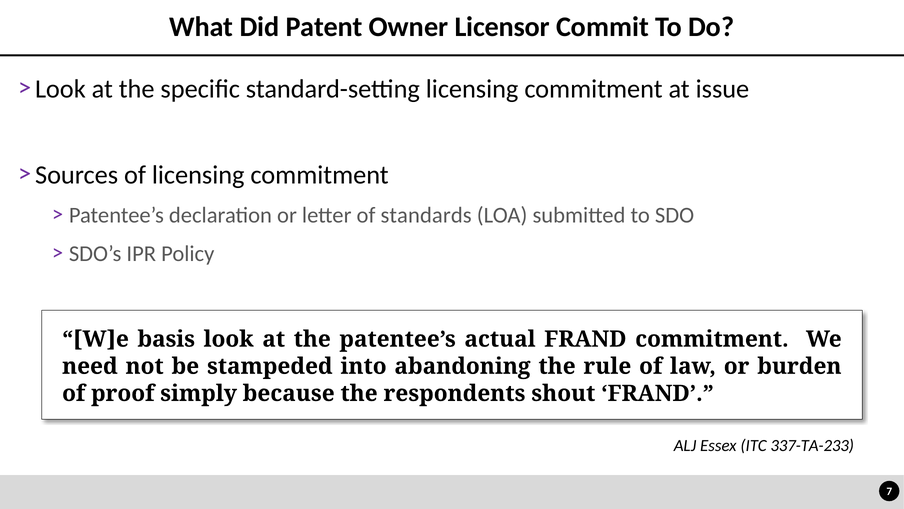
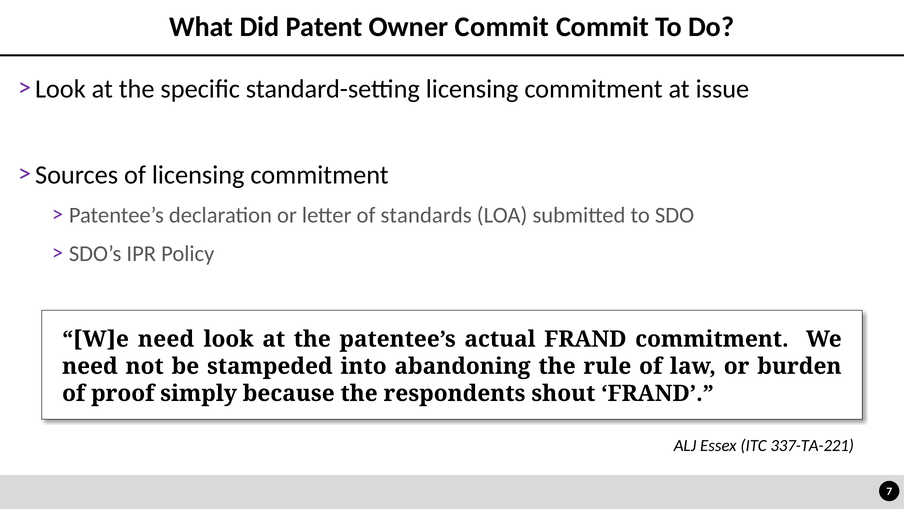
Owner Licensor: Licensor -> Commit
W]e basis: basis -> need
337-TA-233: 337-TA-233 -> 337-TA-221
